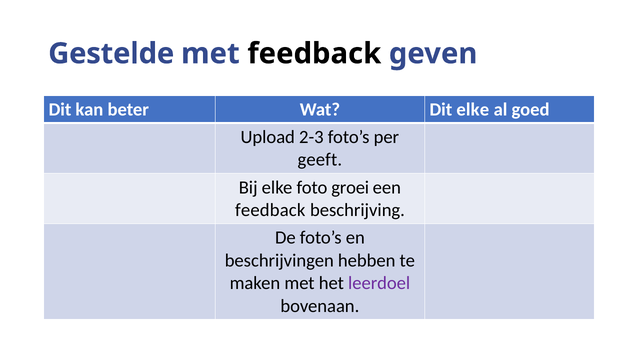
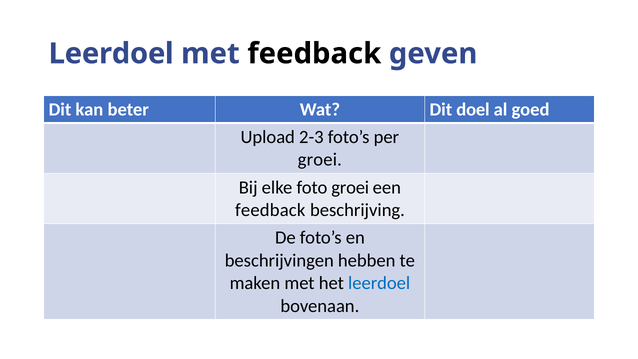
Gestelde at (111, 54): Gestelde -> Leerdoel
Dit elke: elke -> doel
geeft at (320, 160): geeft -> groei
leerdoel at (379, 283) colour: purple -> blue
